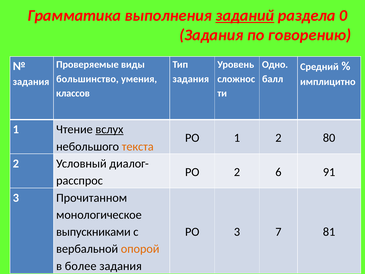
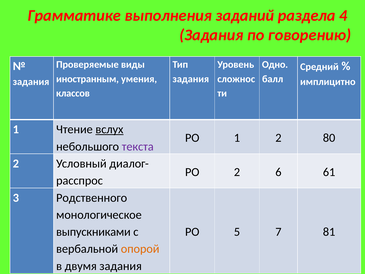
Грамматика: Грамматика -> Грамматике
заданий underline: present -> none
0: 0 -> 4
большинство: большинство -> иностранным
текста colour: orange -> purple
91: 91 -> 61
Прочитанном: Прочитанном -> Родственного
РО 3: 3 -> 5
более: более -> двумя
